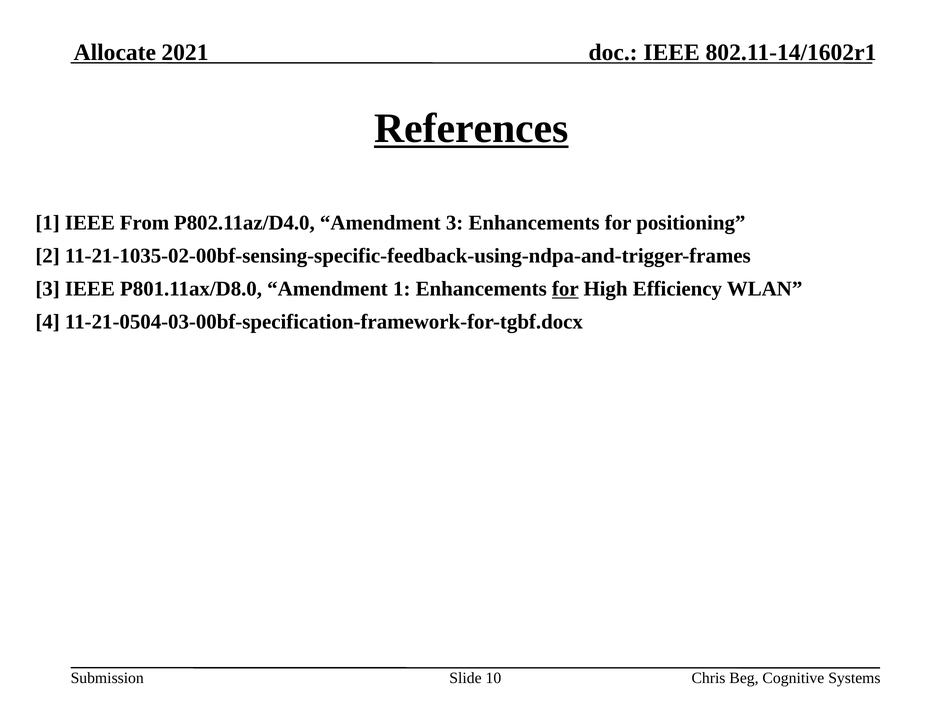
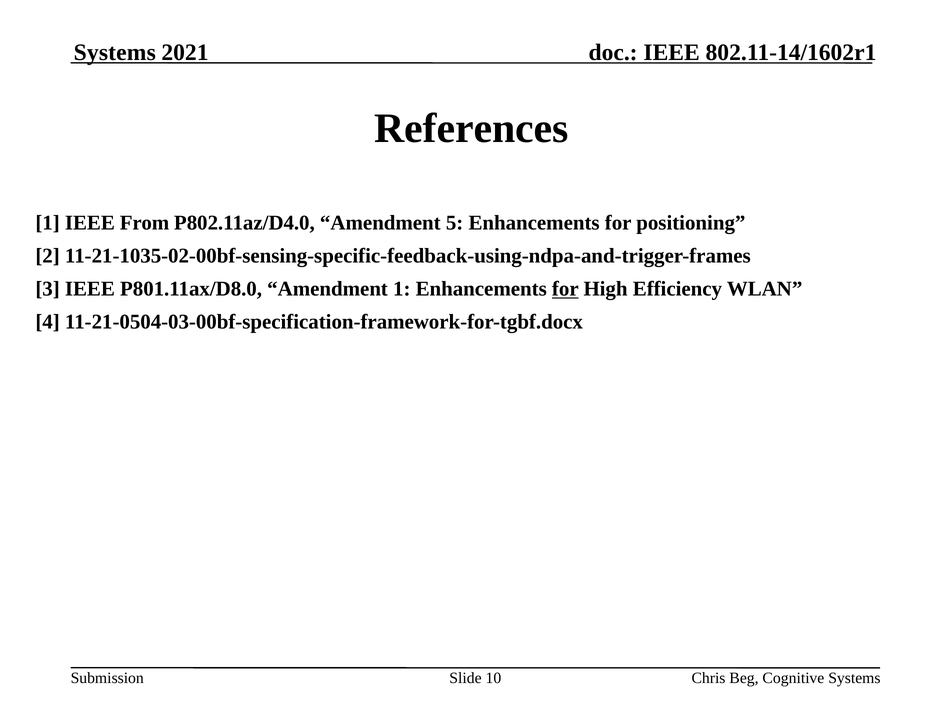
Allocate at (115, 52): Allocate -> Systems
References underline: present -> none
Amendment 3: 3 -> 5
